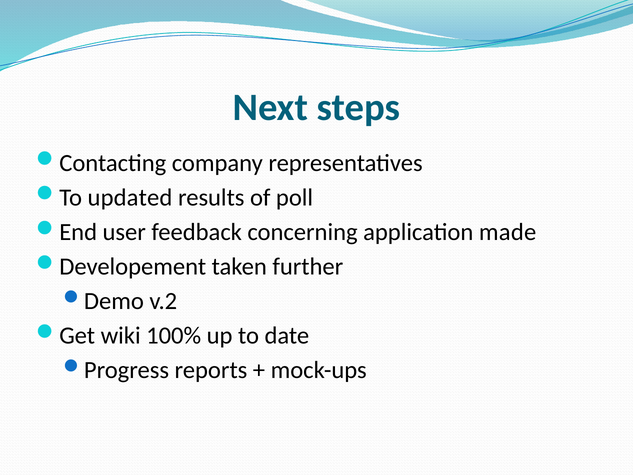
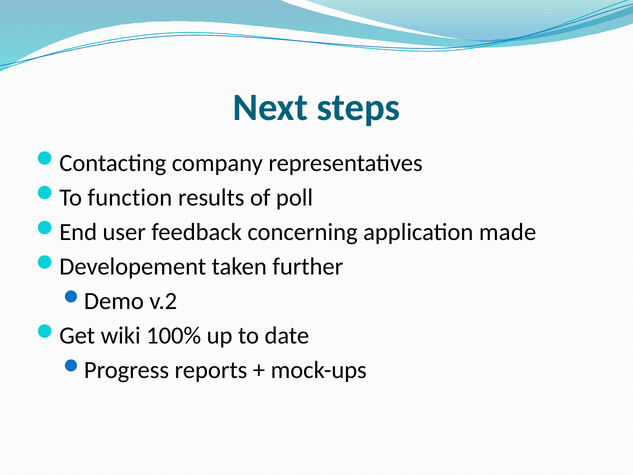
updated: updated -> function
